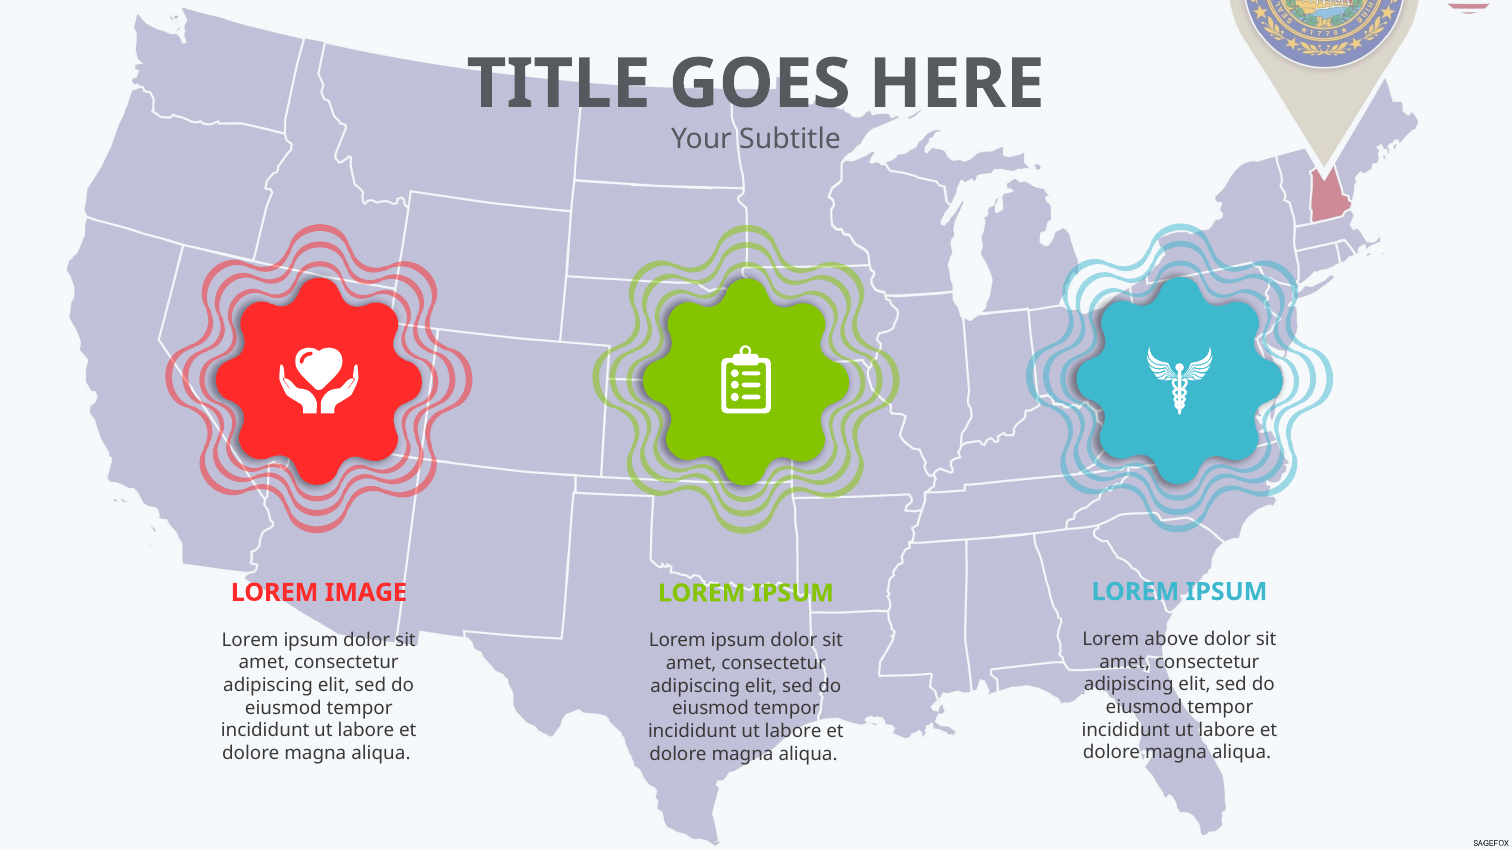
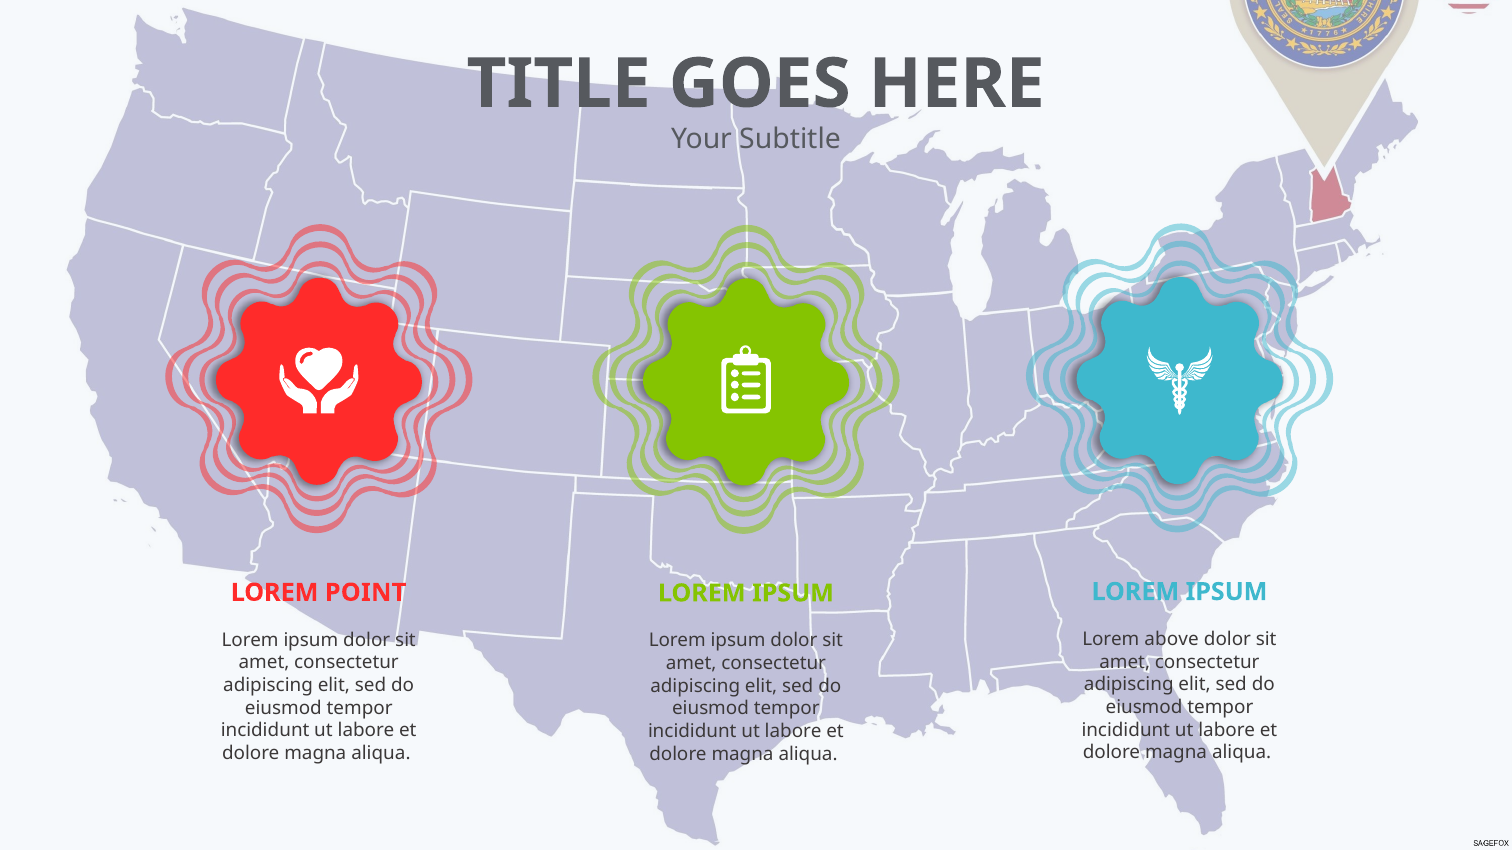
IMAGE: IMAGE -> POINT
